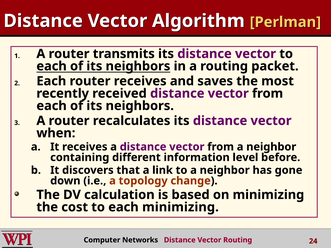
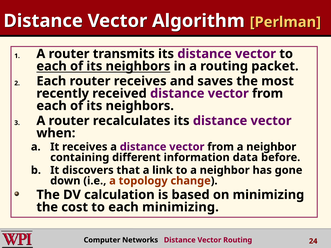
level: level -> data
